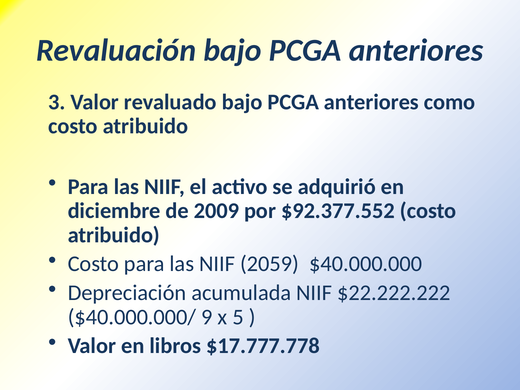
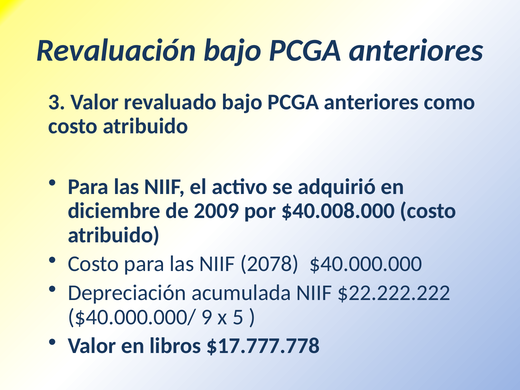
$92.377.552: $92.377.552 -> $40.008.000
2059: 2059 -> 2078
